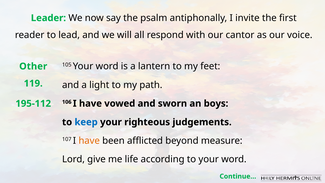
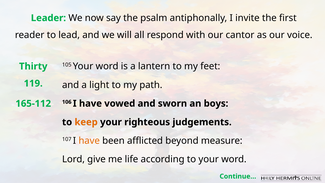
Other: Other -> Thirty
195-112: 195-112 -> 165-112
keep colour: blue -> orange
